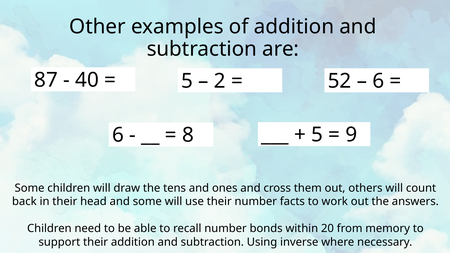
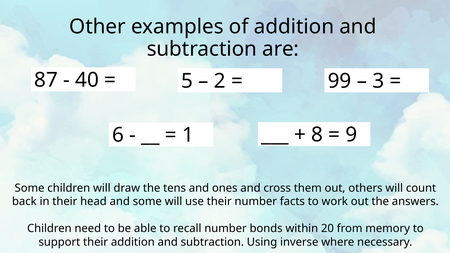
52: 52 -> 99
6 at (378, 81): 6 -> 3
8: 8 -> 1
5 at (317, 135): 5 -> 8
